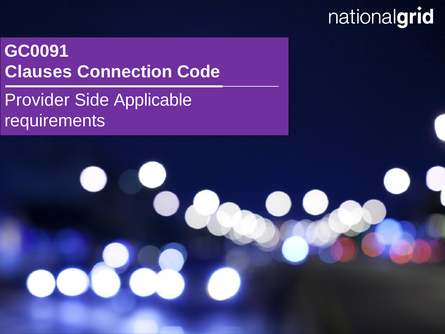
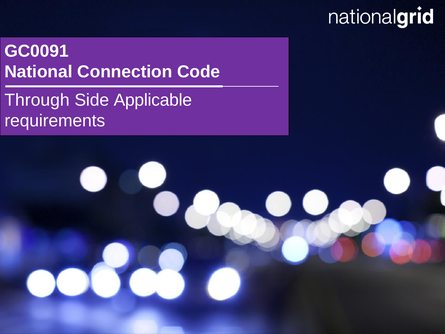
Clauses: Clauses -> National
Provider: Provider -> Through
